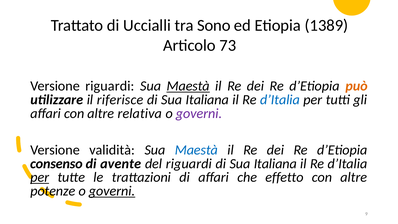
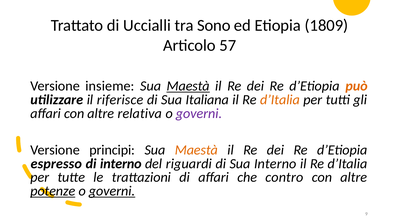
1389: 1389 -> 1809
73: 73 -> 57
Versione riguardi: riguardi -> insieme
d’Italia at (280, 100) colour: blue -> orange
validità: validità -> principi
Maestà at (196, 150) colour: blue -> orange
consenso: consenso -> espresso
di avente: avente -> interno
Italiana at (275, 164): Italiana -> Interno
per at (40, 177) underline: present -> none
effetto: effetto -> contro
potenze underline: none -> present
